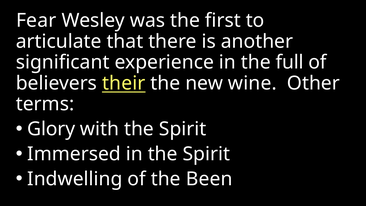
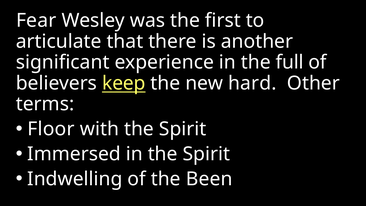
their: their -> keep
wine: wine -> hard
Glory: Glory -> Floor
